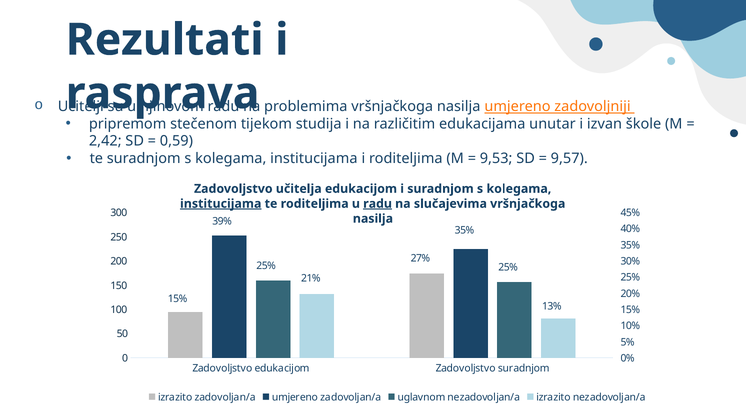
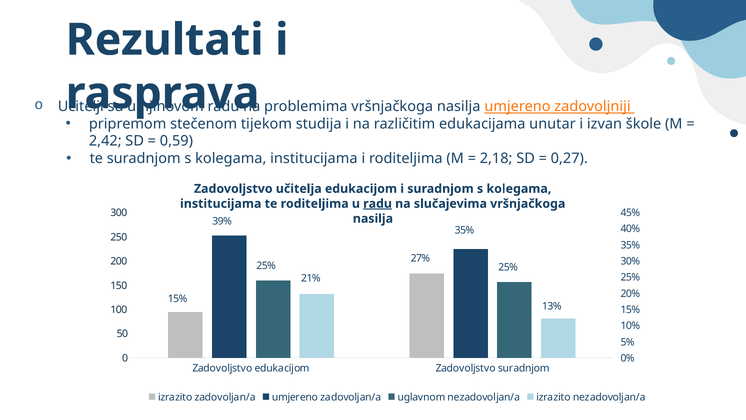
9,53: 9,53 -> 2,18
9,57: 9,57 -> 0,27
institucijama at (221, 204) underline: present -> none
